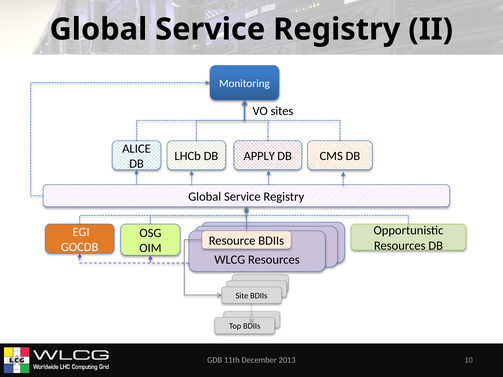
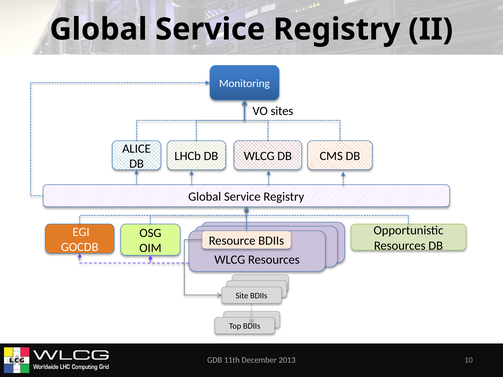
APPLY at (259, 156): APPLY -> WLCG
